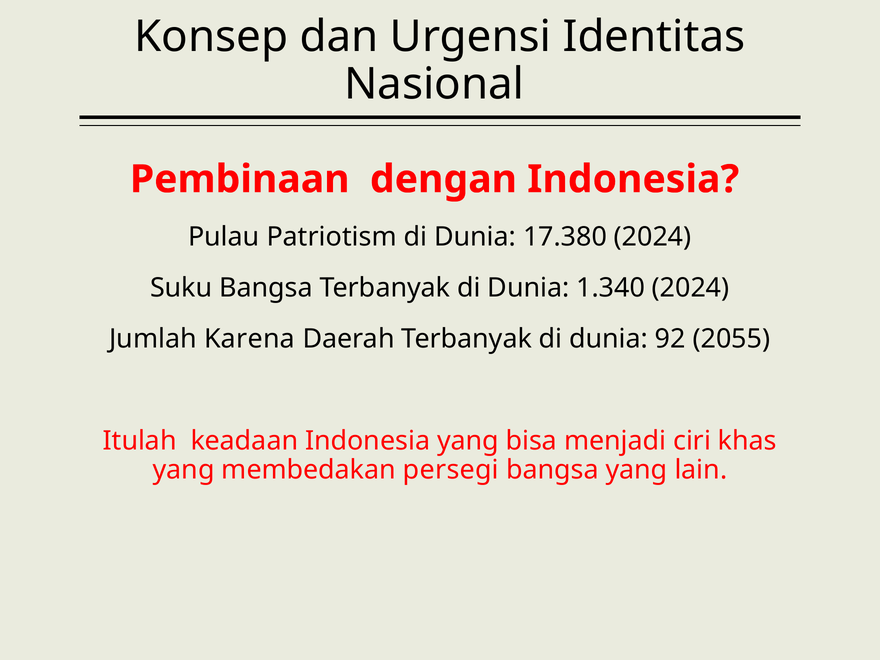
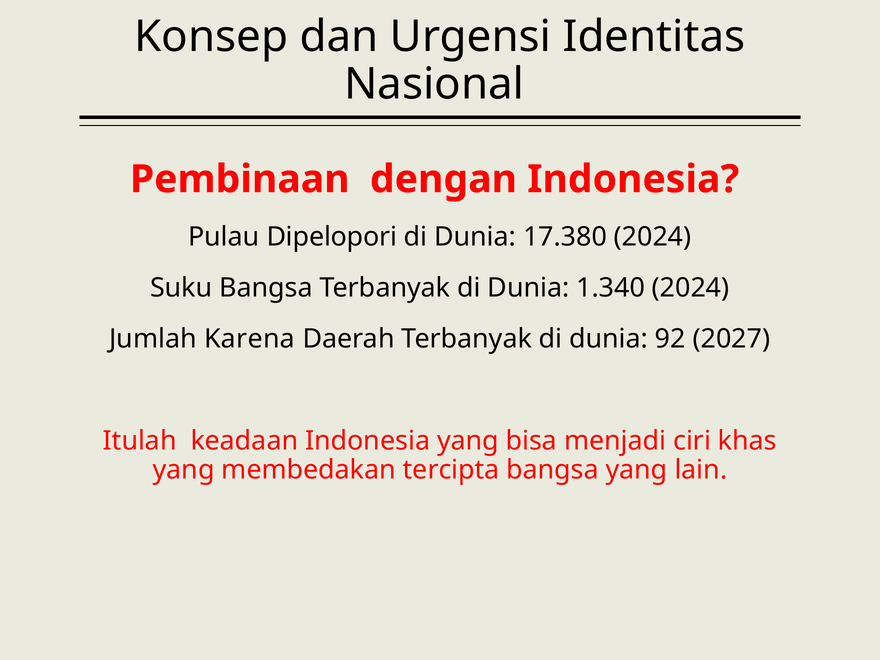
Patriotism: Patriotism -> Dipelopori
2055: 2055 -> 2027
persegi: persegi -> tercipta
